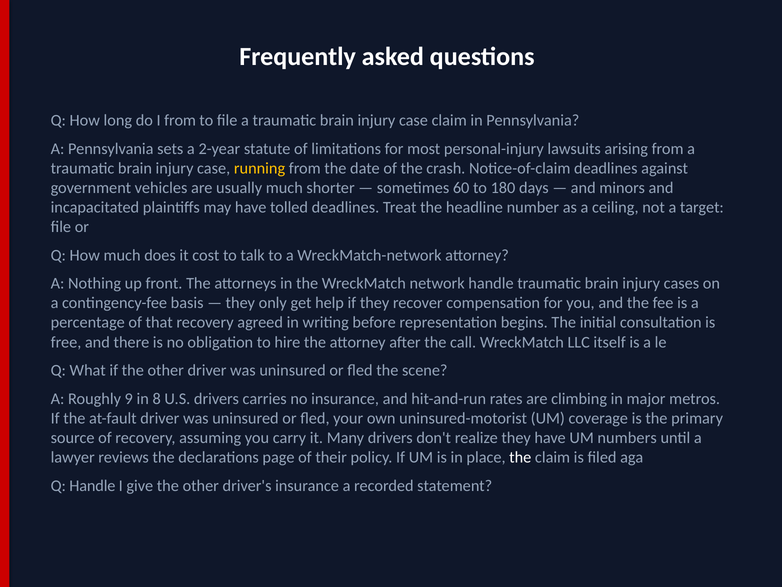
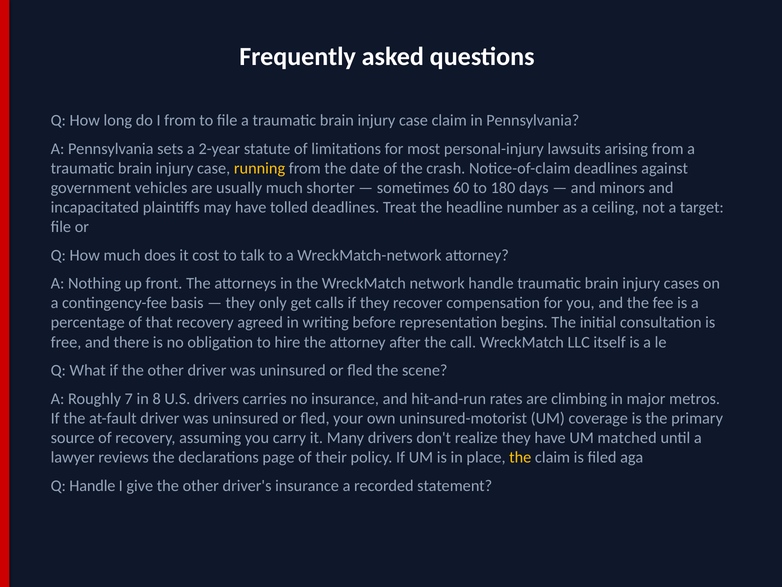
help: help -> calls
9: 9 -> 7
numbers: numbers -> matched
the at (520, 457) colour: white -> yellow
